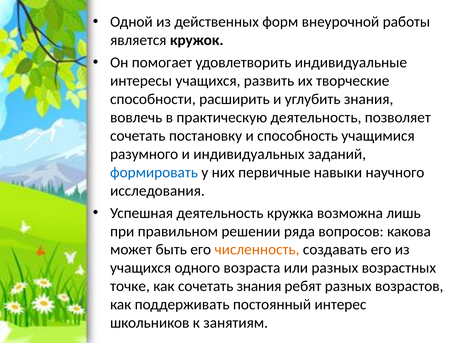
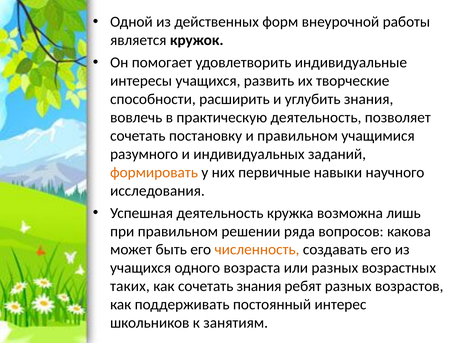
и способность: способность -> правильном
формировать colour: blue -> orange
точке: точке -> таких
